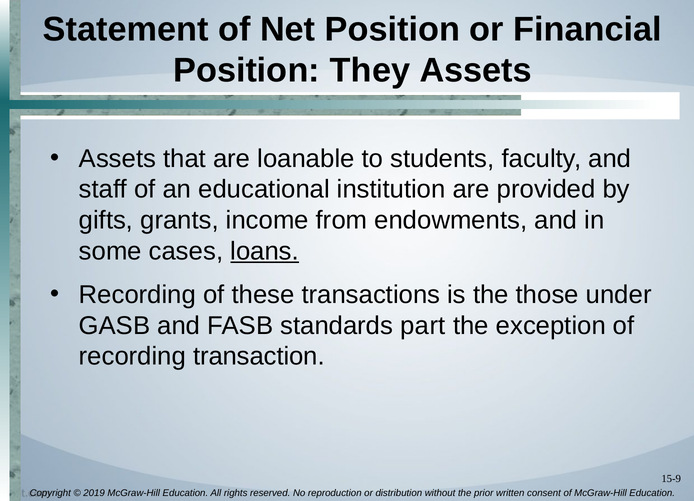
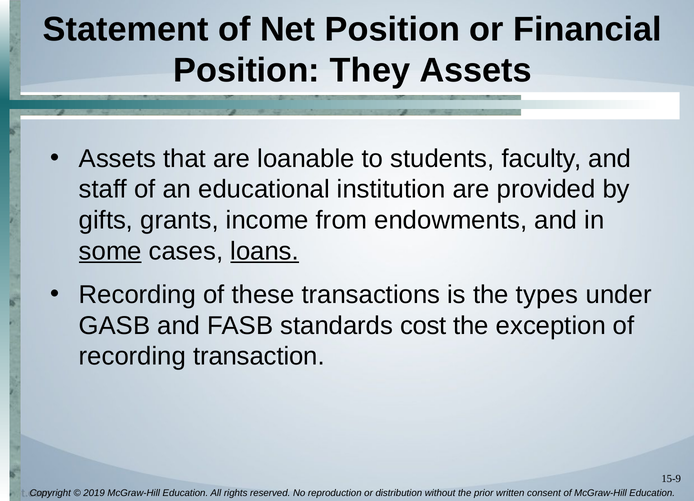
some underline: none -> present
those: those -> types
part: part -> cost
